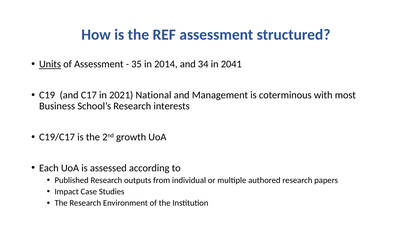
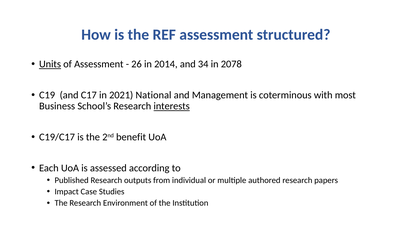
35: 35 -> 26
2041: 2041 -> 2078
interests underline: none -> present
growth: growth -> benefit
